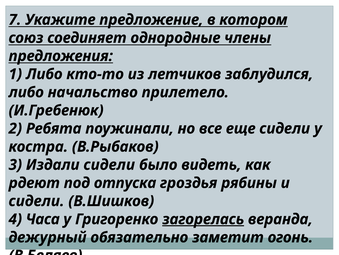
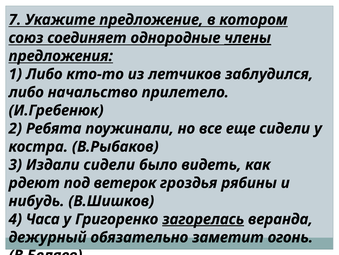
члены underline: none -> present
отпуска: отпуска -> ветерок
сидели at (36, 201): сидели -> нибудь
